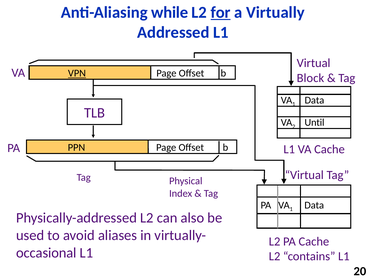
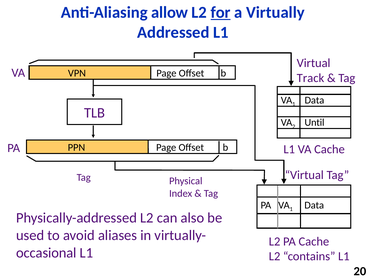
while: while -> allow
VPN underline: present -> none
Block: Block -> Track
